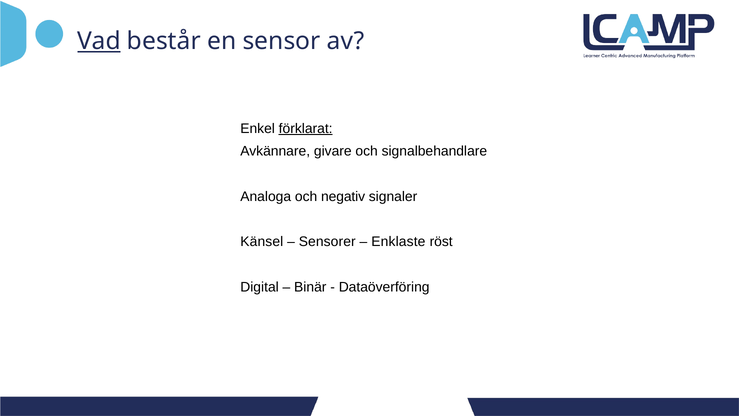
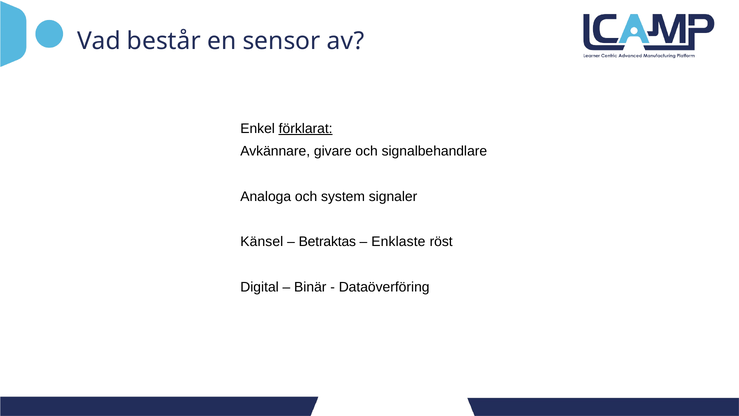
Vad underline: present -> none
negativ: negativ -> system
Sensorer: Sensorer -> Betraktas
